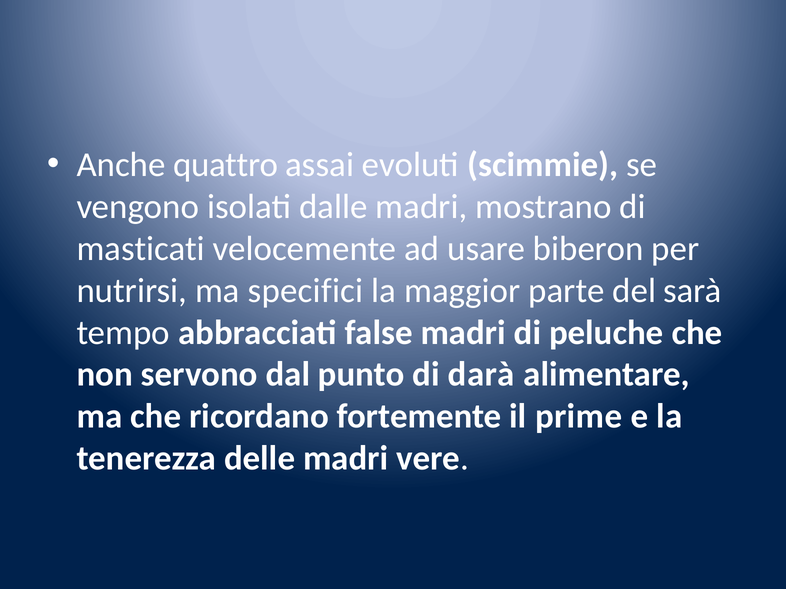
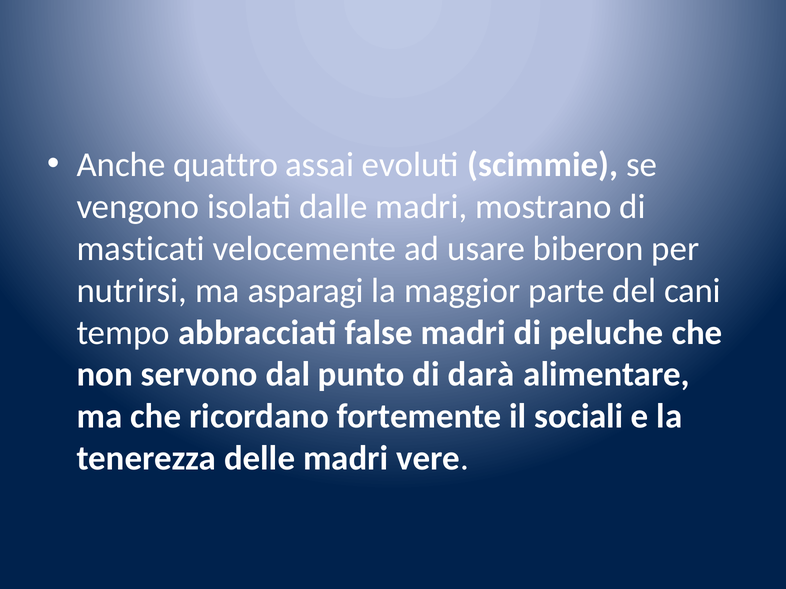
specifici: specifici -> asparagi
sarà: sarà -> cani
prime: prime -> sociali
